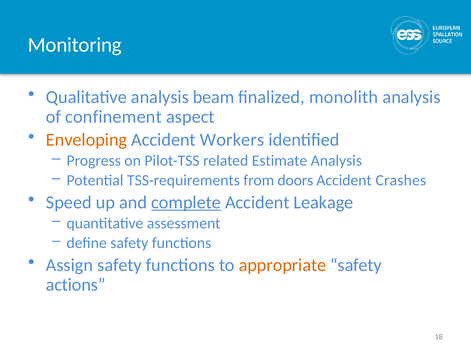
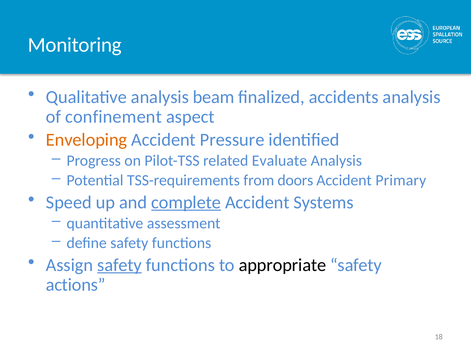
monolith: monolith -> accidents
Workers: Workers -> Pressure
Estimate: Estimate -> Evaluate
Crashes: Crashes -> Primary
Leakage: Leakage -> Systems
safety at (120, 265) underline: none -> present
appropriate colour: orange -> black
